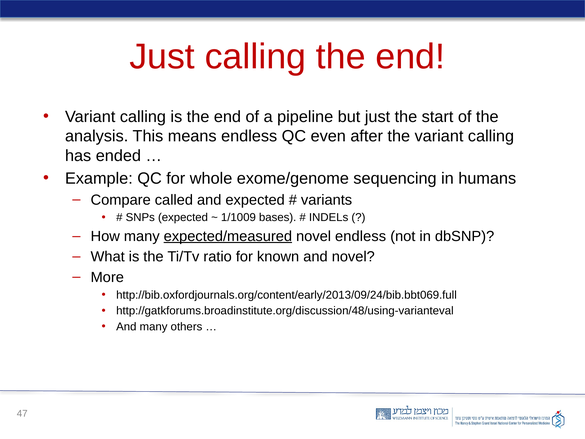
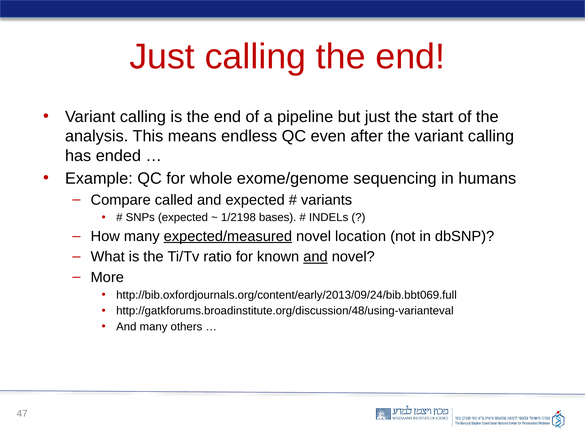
1/1009: 1/1009 -> 1/2198
novel endless: endless -> location
and at (315, 257) underline: none -> present
